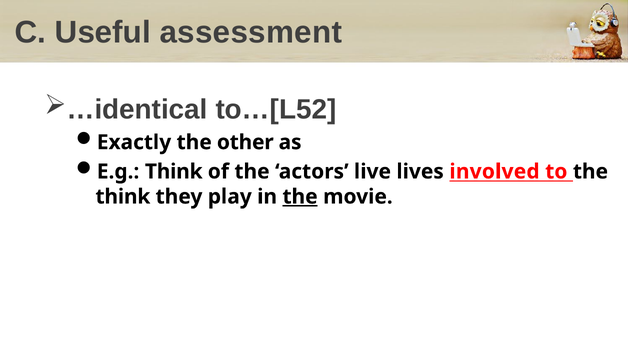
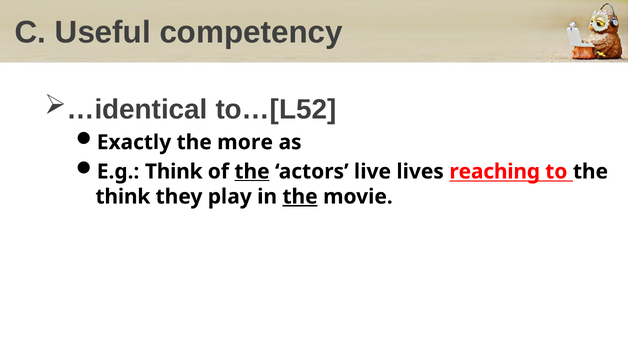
assessment: assessment -> competency
other: other -> more
the at (252, 172) underline: none -> present
involved: involved -> reaching
